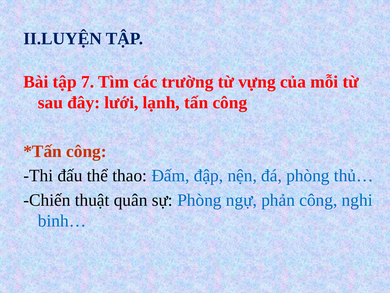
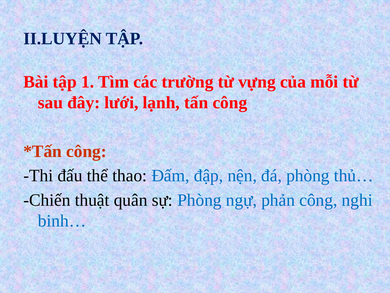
7: 7 -> 1
